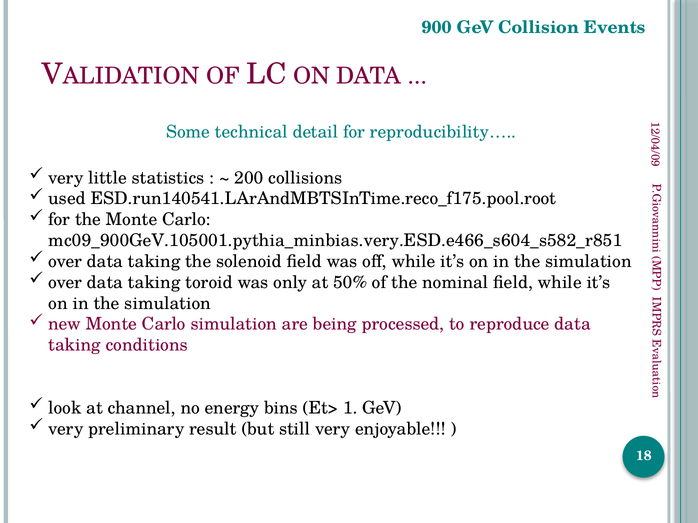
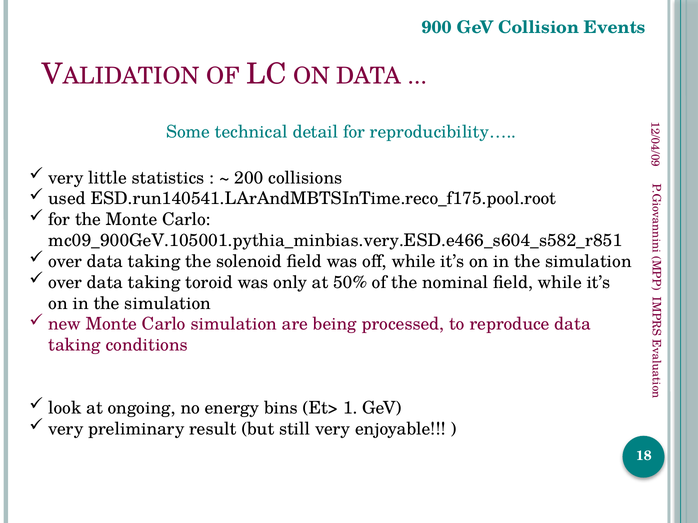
channel: channel -> ongoing
